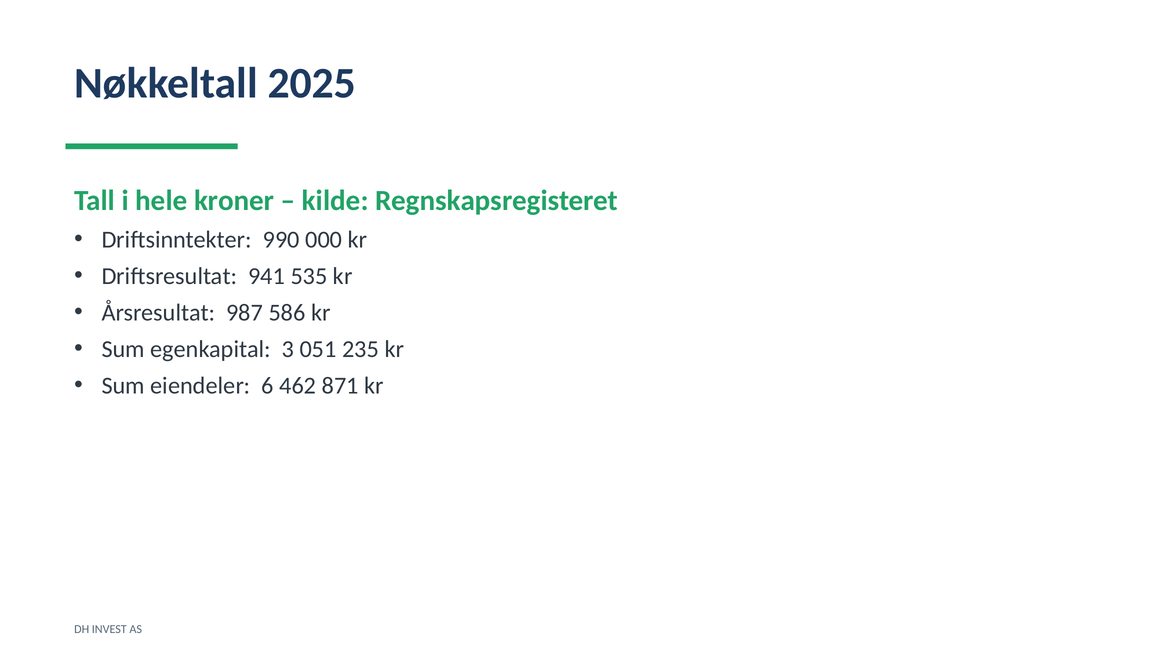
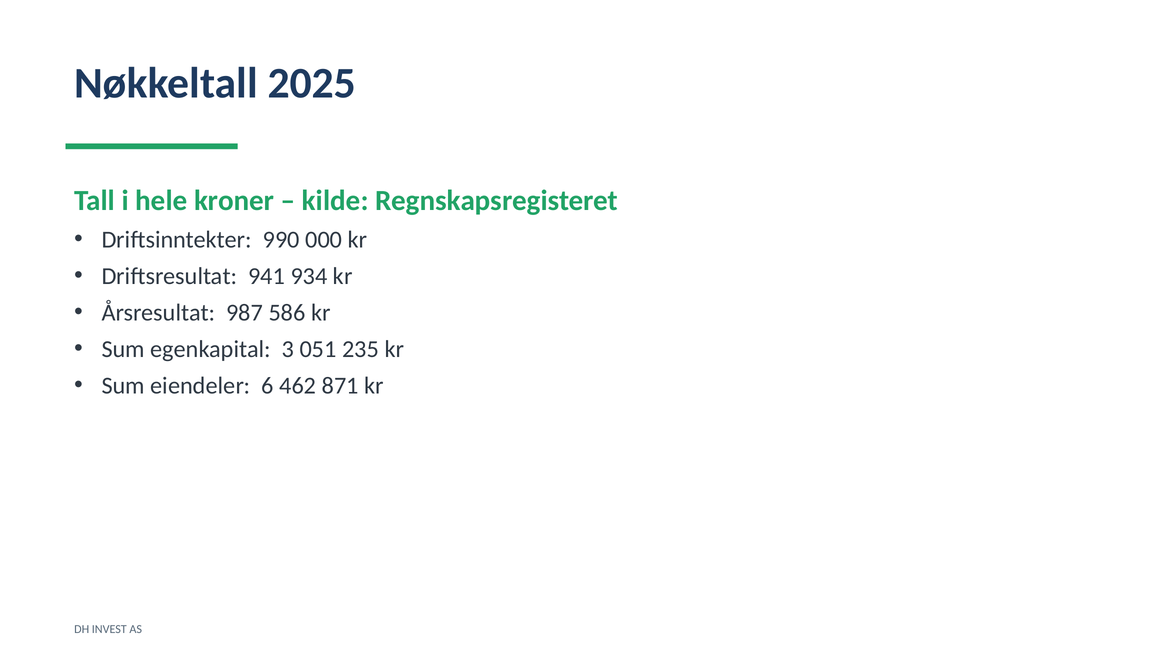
535: 535 -> 934
